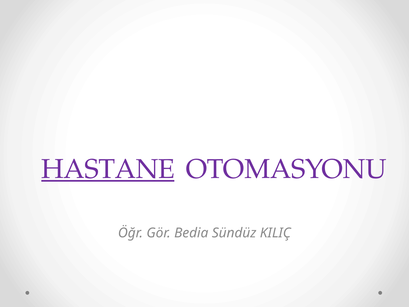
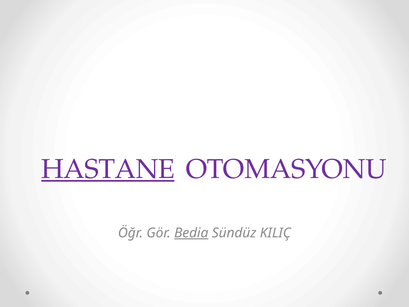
Bedia underline: none -> present
